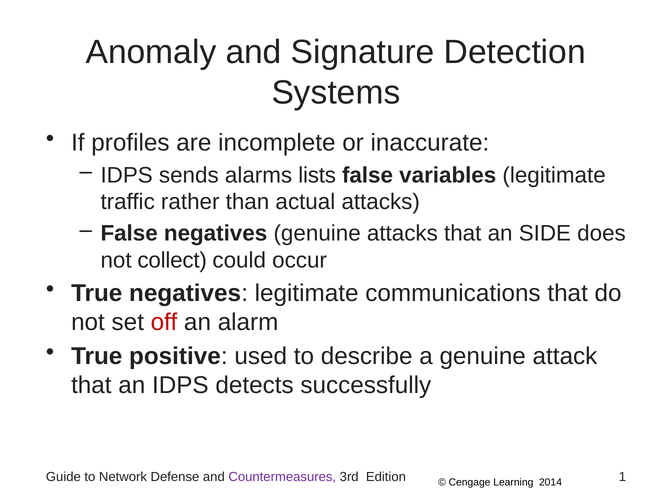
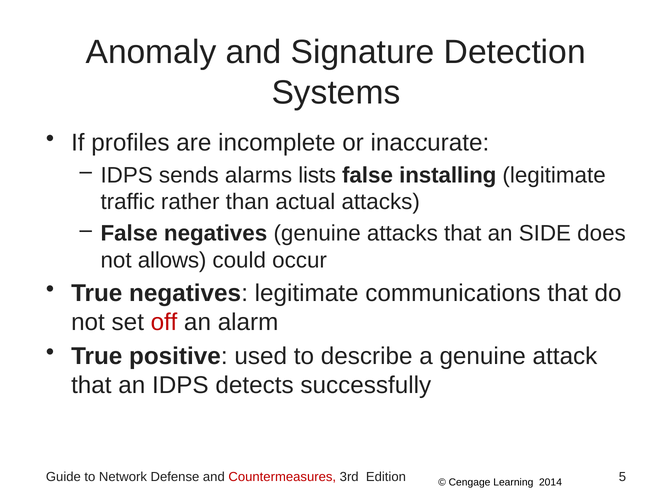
variables: variables -> installing
collect: collect -> allows
Countermeasures colour: purple -> red
1: 1 -> 5
